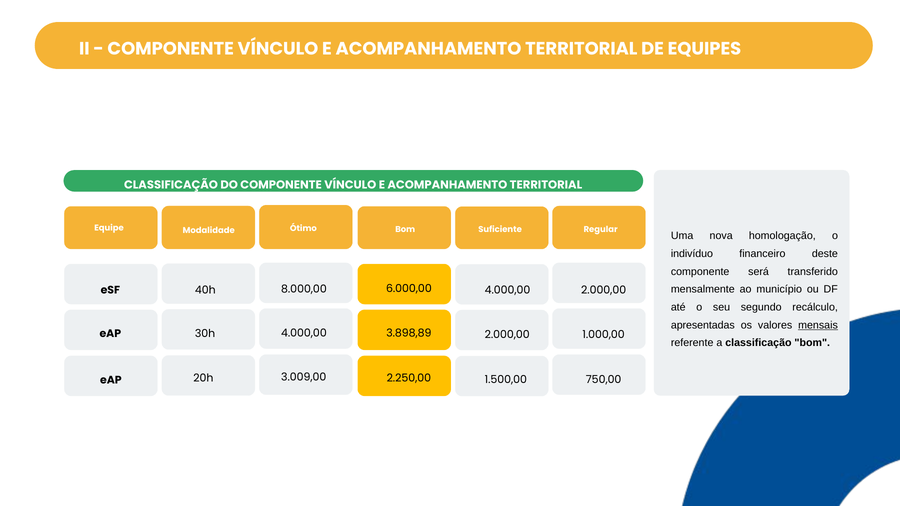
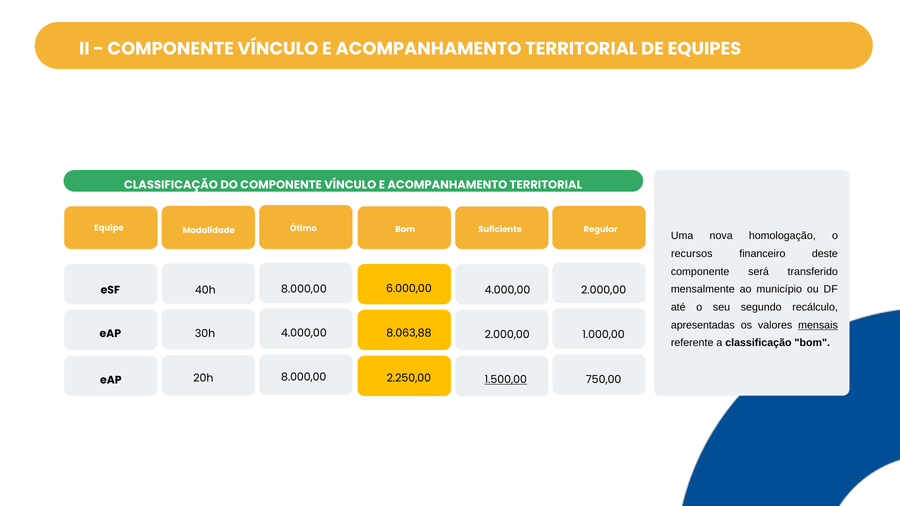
indivíduo: indivíduo -> recursos
3.898,89: 3.898,89 -> 8.063,88
3.009,00 at (304, 377): 3.009,00 -> 8.000,00
1.500,00 underline: none -> present
